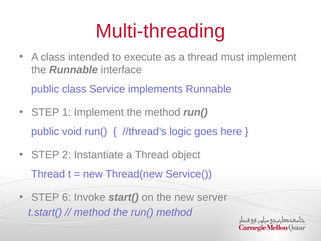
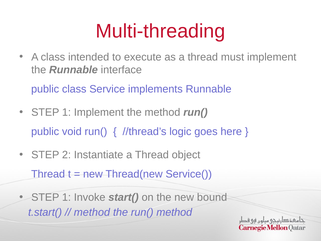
6 at (66, 197): 6 -> 1
server: server -> bound
